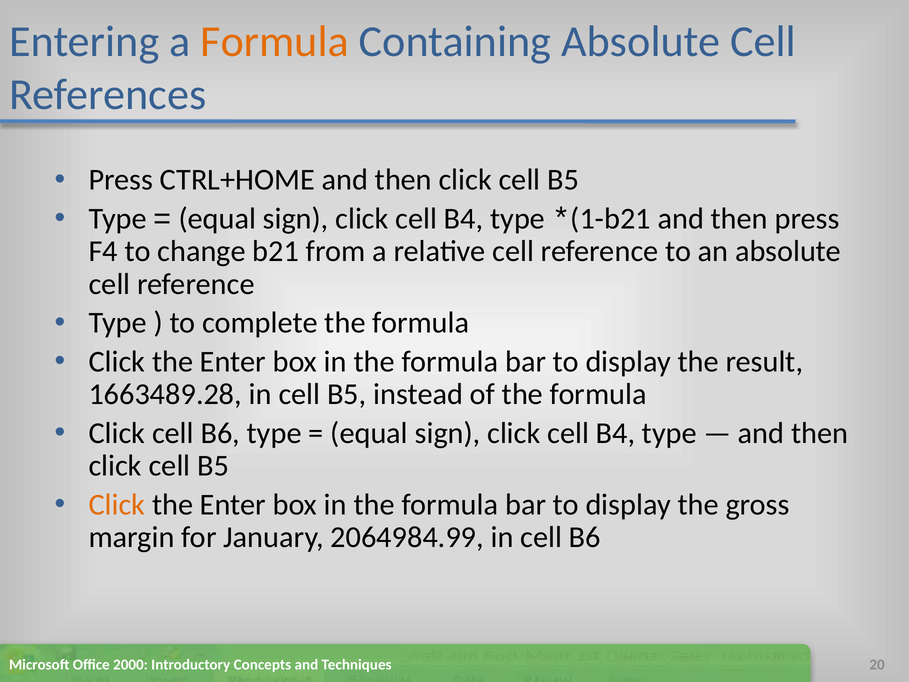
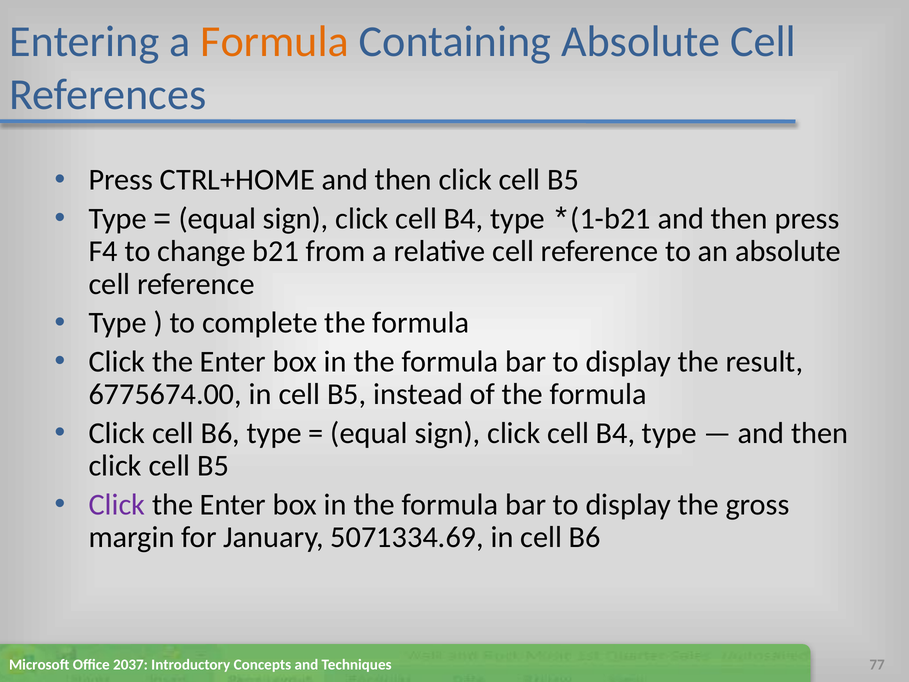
1663489.28: 1663489.28 -> 6775674.00
Click at (117, 504) colour: orange -> purple
2064984.99: 2064984.99 -> 5071334.69
2000: 2000 -> 2037
20: 20 -> 77
